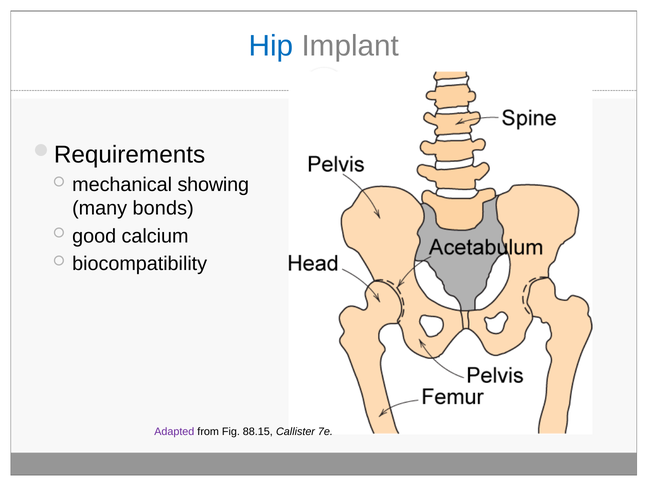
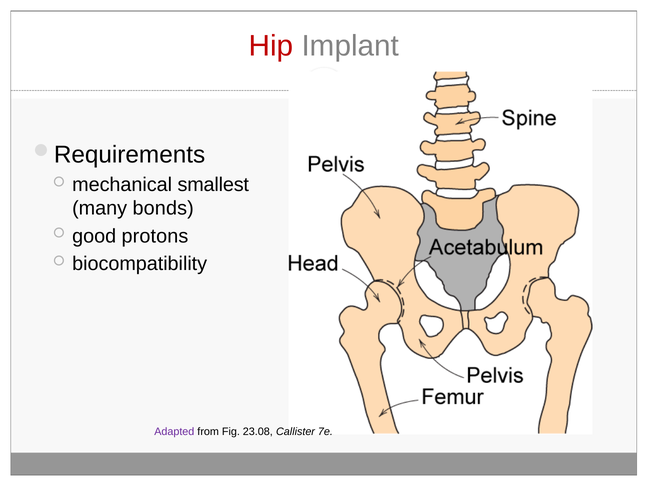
Hip colour: blue -> red
showing: showing -> smallest
calcium: calcium -> protons
88.15: 88.15 -> 23.08
